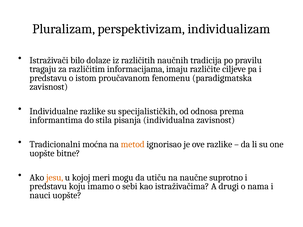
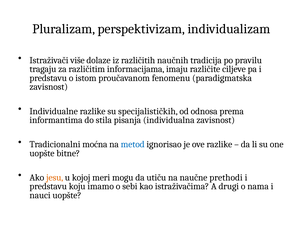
bilo: bilo -> više
metod colour: orange -> blue
suprotno: suprotno -> prethodi
